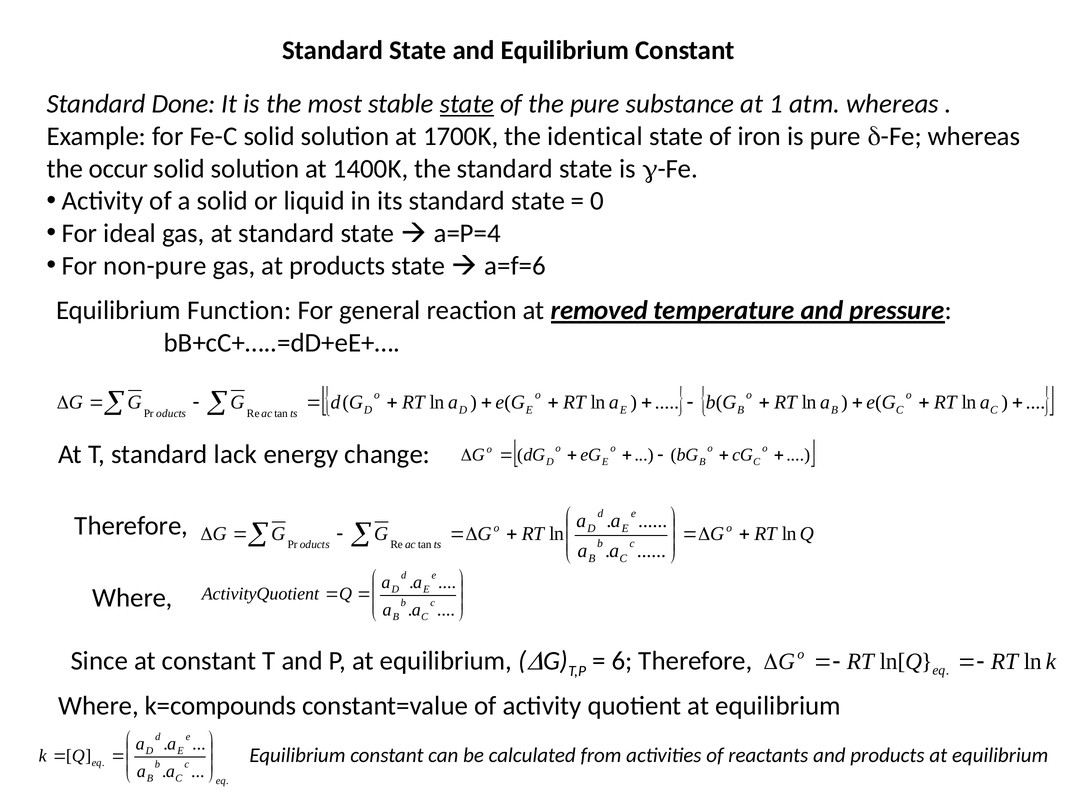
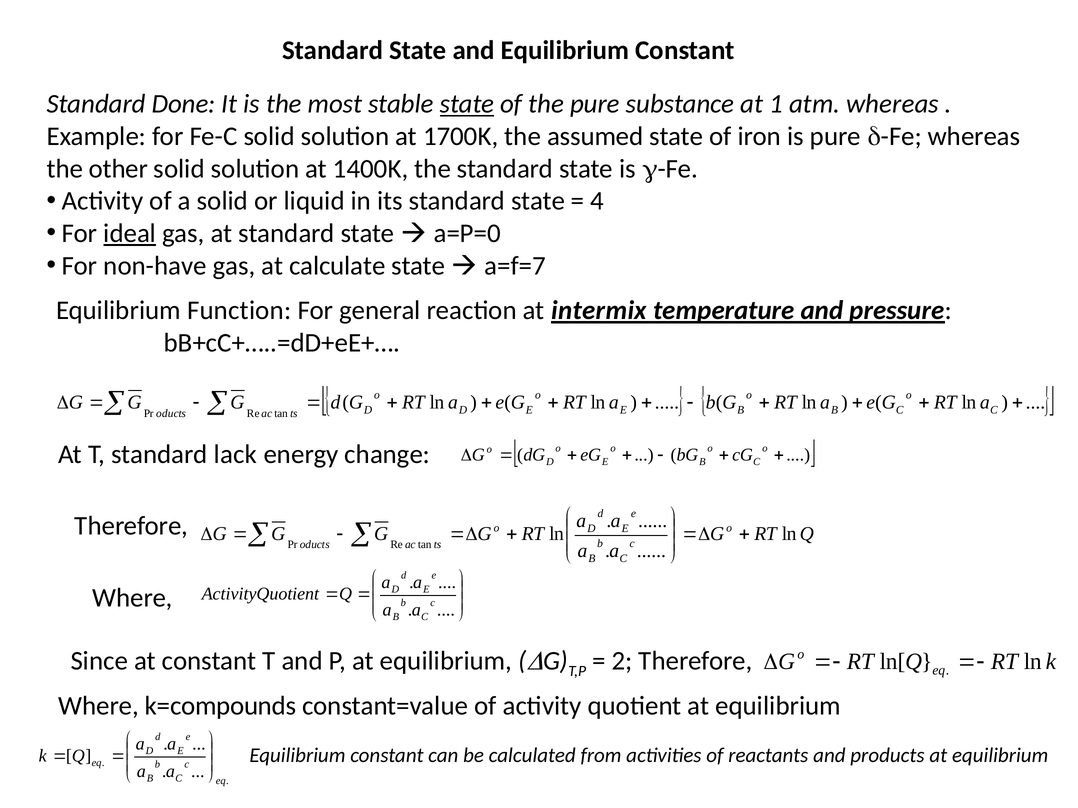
identical: identical -> assumed
occur: occur -> other
0: 0 -> 4
ideal underline: none -> present
a=P=4: a=P=4 -> a=P=0
non-pure: non-pure -> non-have
at products: products -> calculate
a=f=6: a=f=6 -> a=f=7
removed: removed -> intermix
6: 6 -> 2
